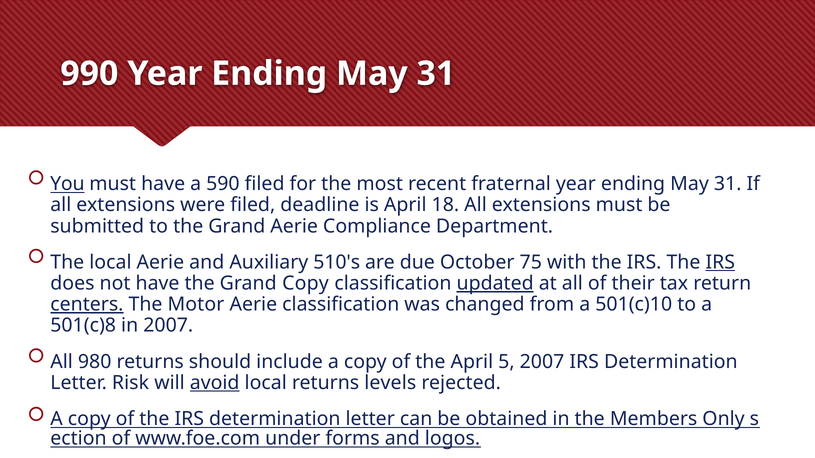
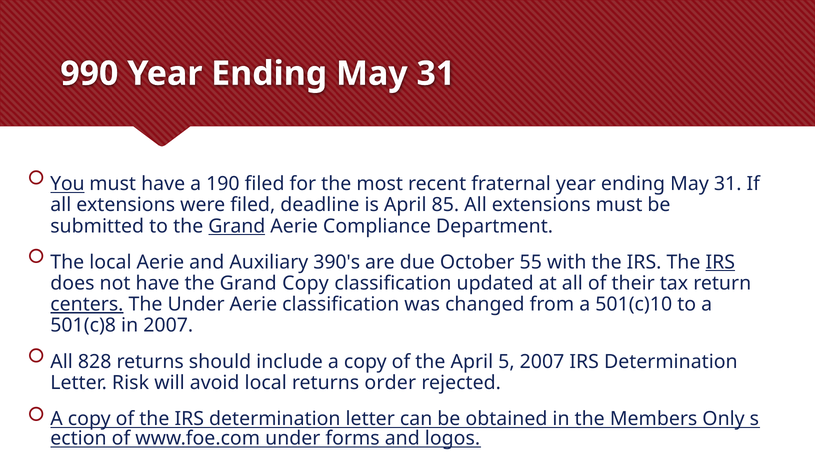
590: 590 -> 190
18: 18 -> 85
Grand at (237, 226) underline: none -> present
510's: 510's -> 390's
75: 75 -> 55
updated underline: present -> none
The Motor: Motor -> Under
980: 980 -> 828
avoid underline: present -> none
levels: levels -> order
